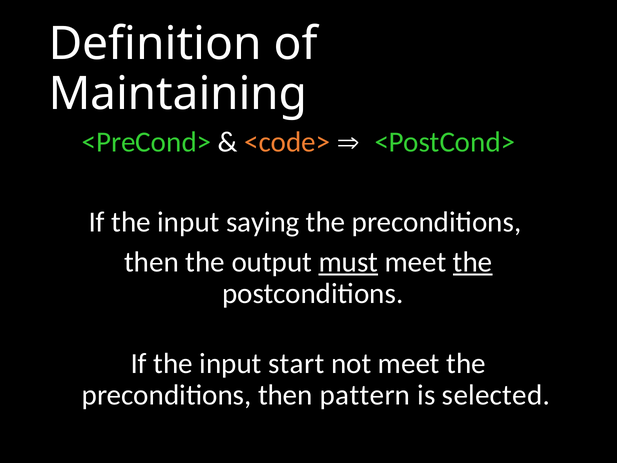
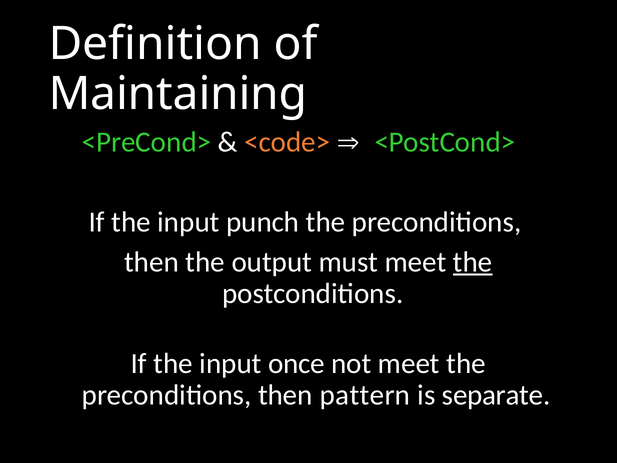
saying: saying -> punch
must underline: present -> none
start: start -> once
selected: selected -> separate
